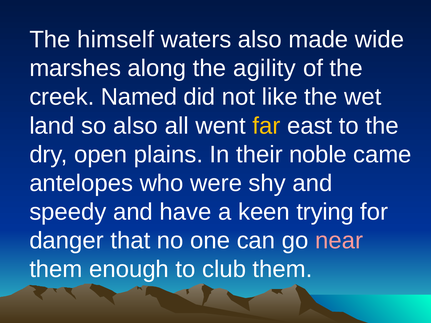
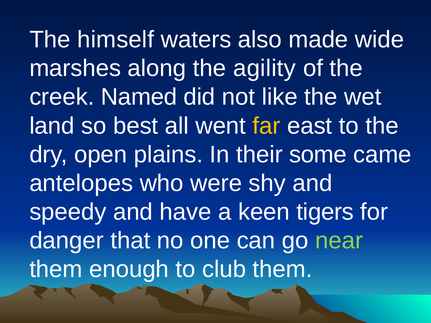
so also: also -> best
noble: noble -> some
trying: trying -> tigers
near colour: pink -> light green
